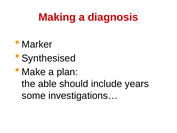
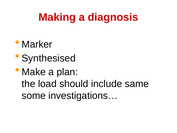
able: able -> load
years: years -> same
